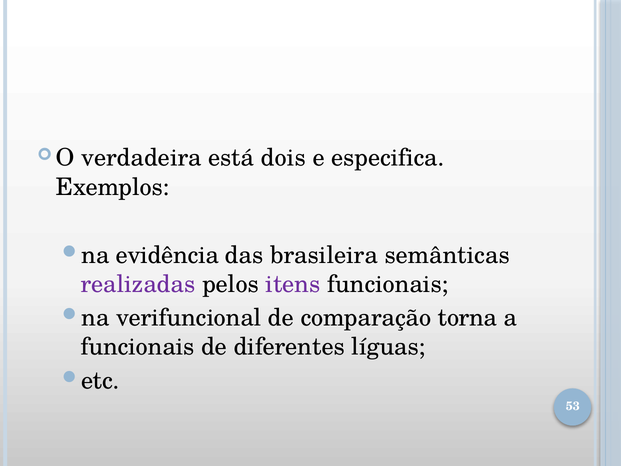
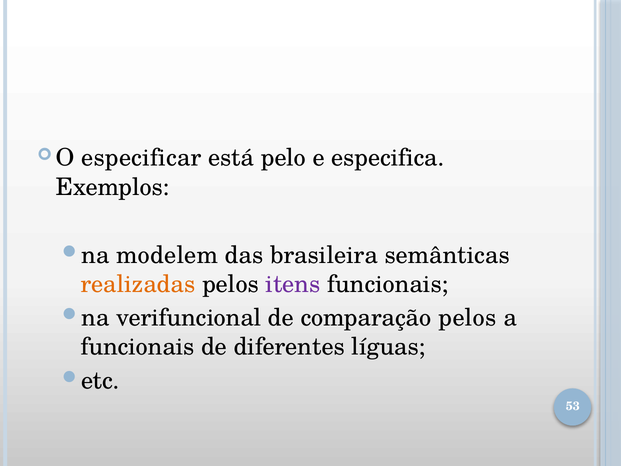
verdadeira: verdadeira -> especificar
dois: dois -> pelo
evidência: evidência -> modelem
realizadas colour: purple -> orange
comparação torna: torna -> pelos
